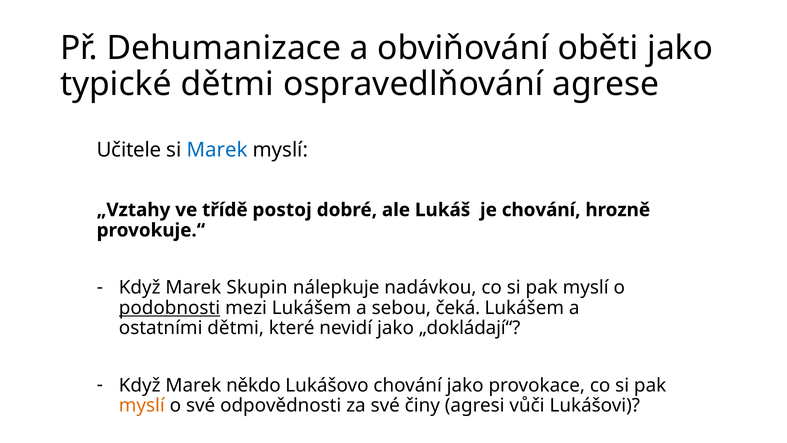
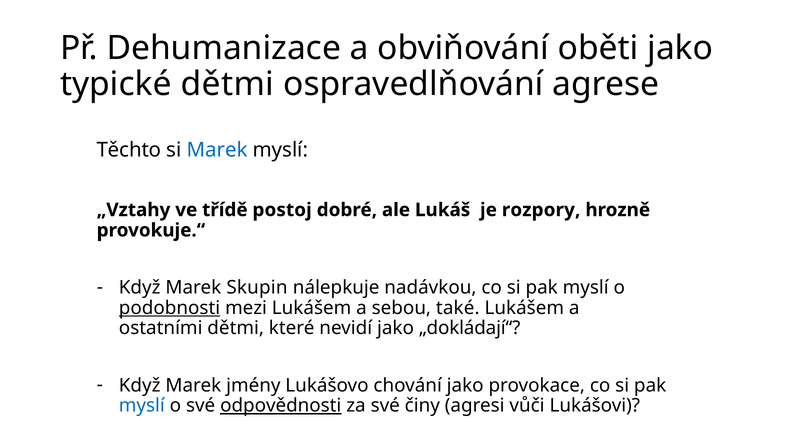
Učitele: Učitele -> Těchto
je chování: chování -> rozpory
čeká: čeká -> také
někdo: někdo -> jmény
myslí at (142, 405) colour: orange -> blue
odpovědnosti underline: none -> present
